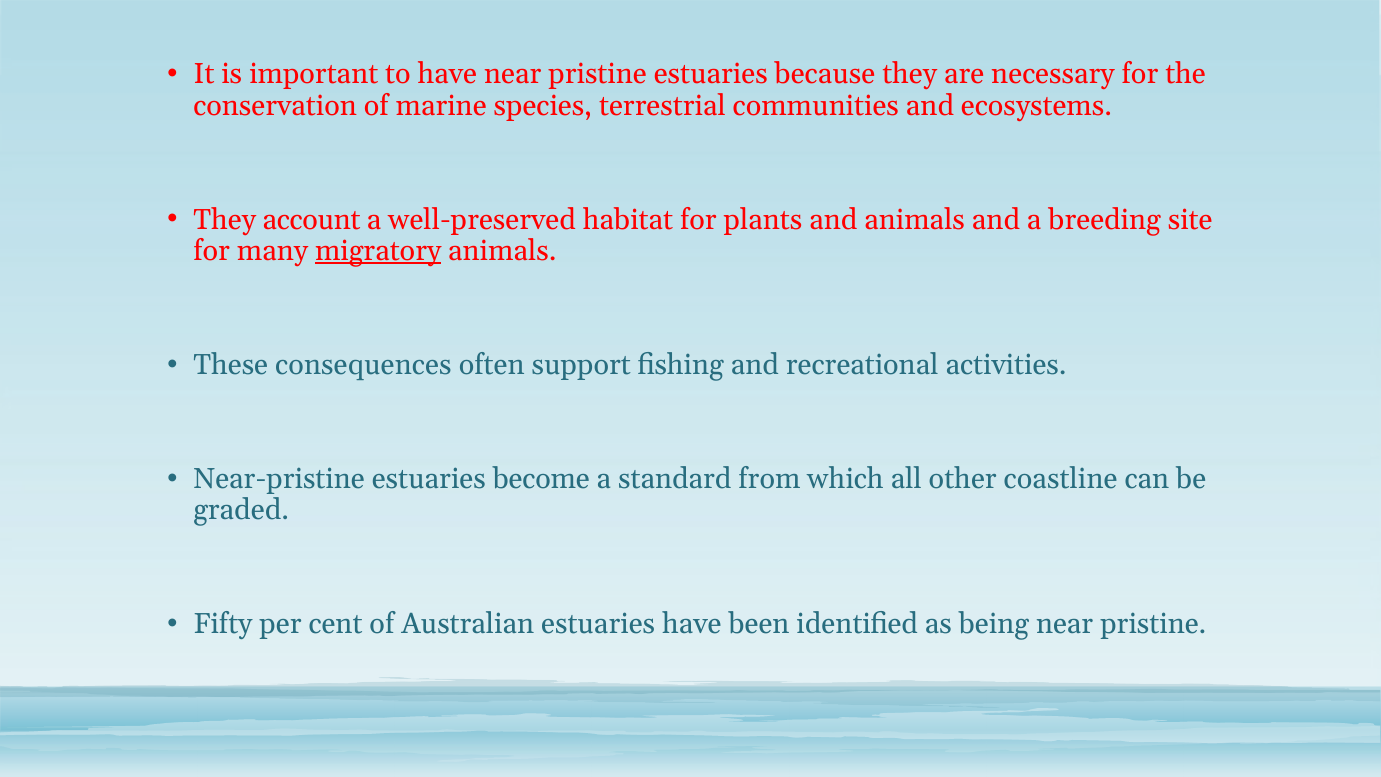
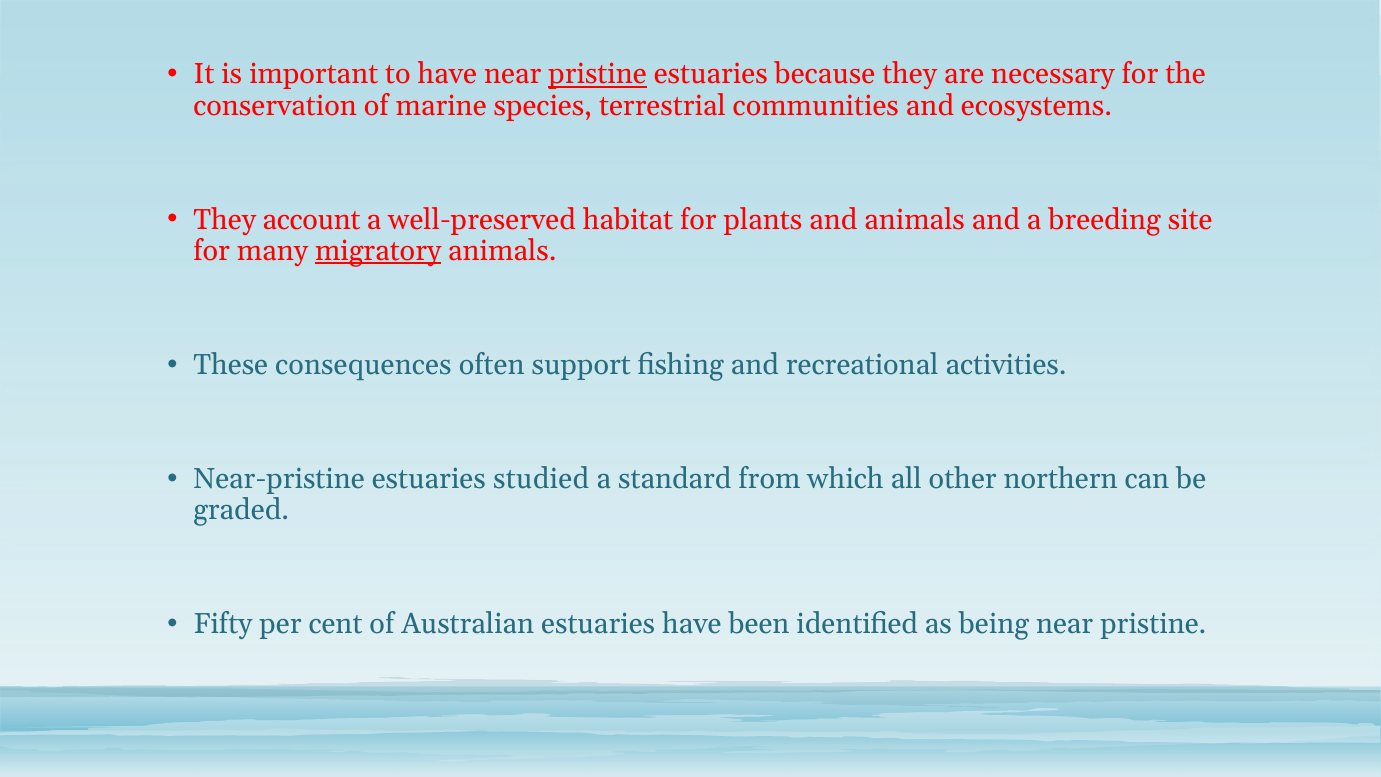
pristine at (598, 74) underline: none -> present
become: become -> studied
coastline: coastline -> northern
